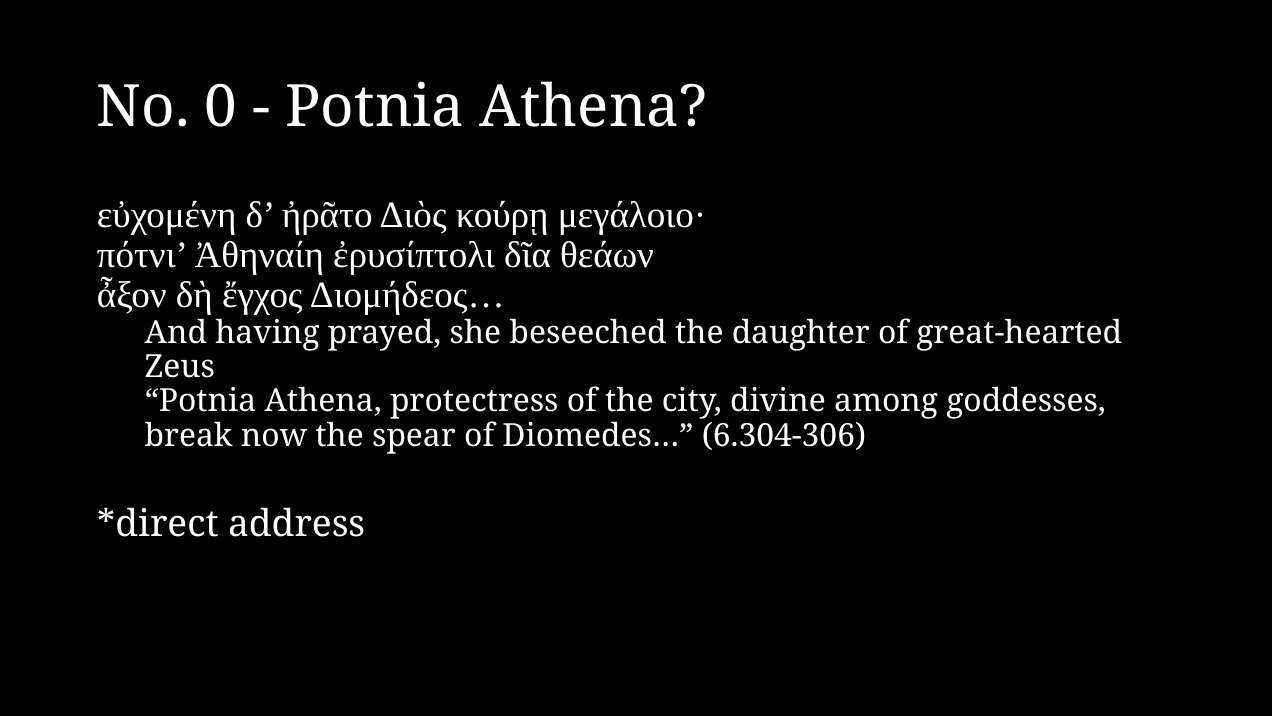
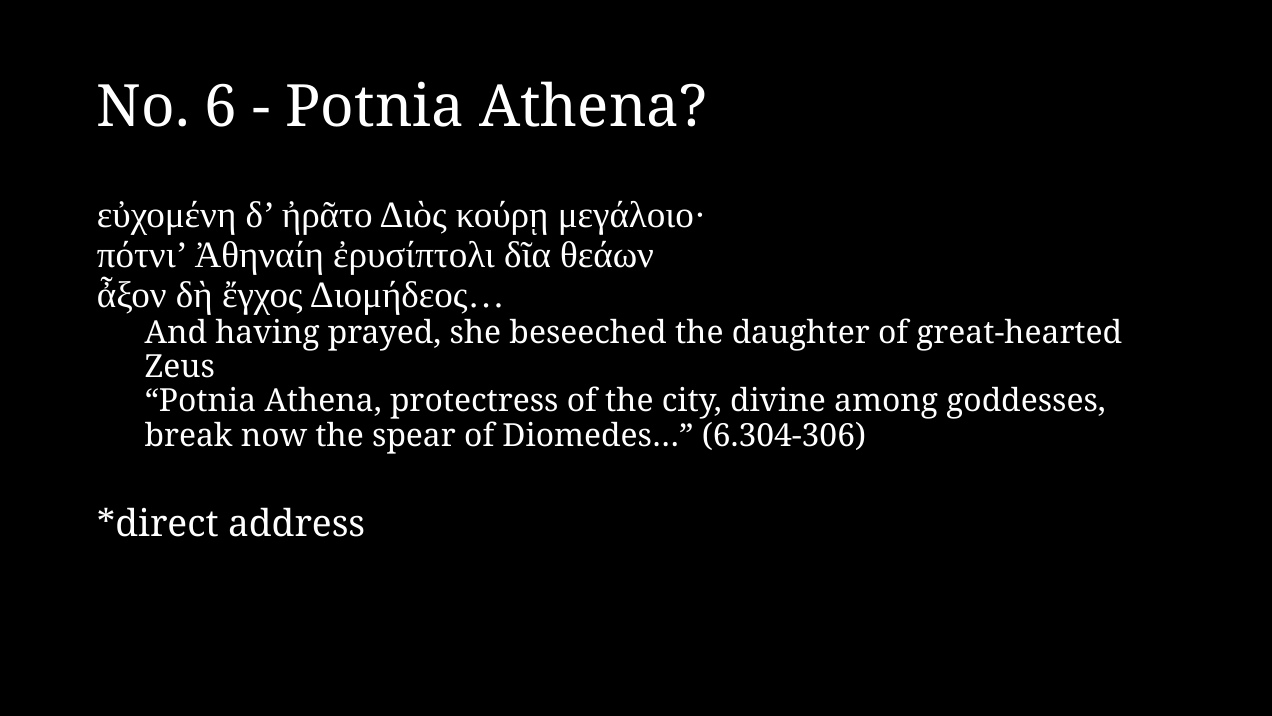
0: 0 -> 6
